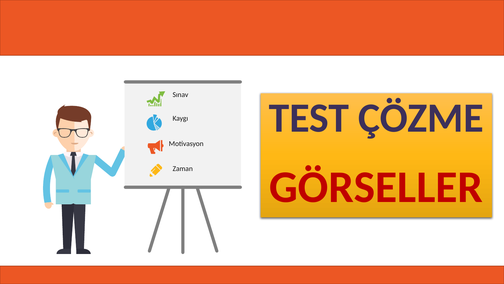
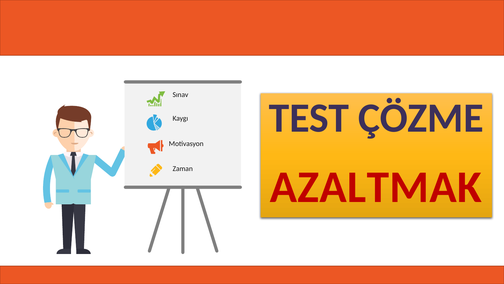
GÖRSELLER: GÖRSELLER -> AZALTMAK
